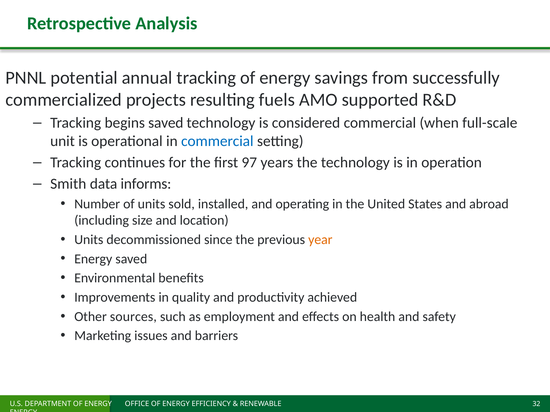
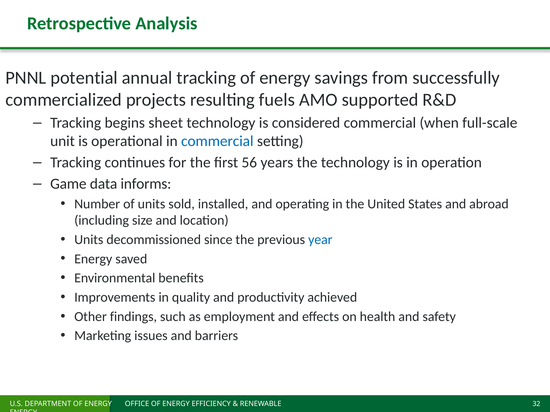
begins saved: saved -> sheet
97: 97 -> 56
Smith: Smith -> Game
year colour: orange -> blue
sources: sources -> findings
